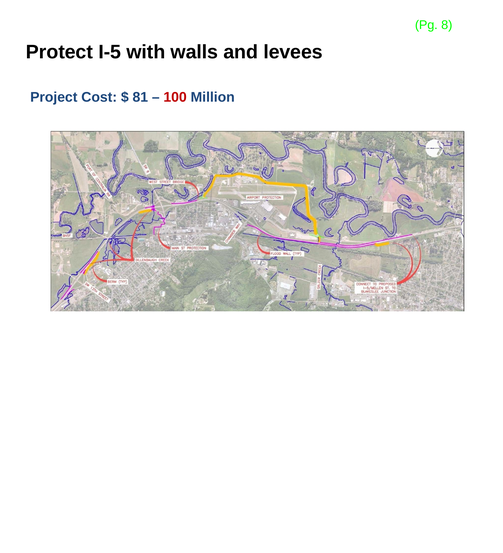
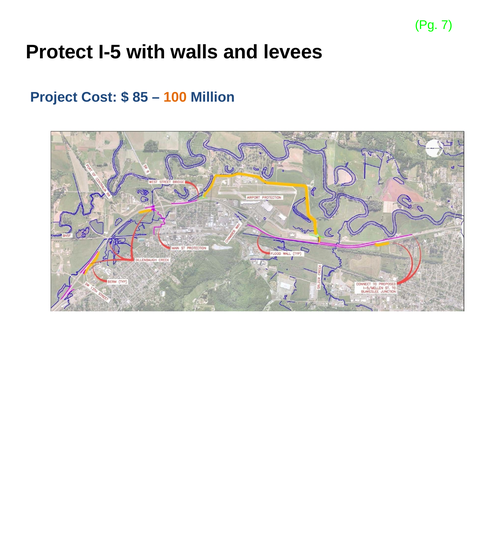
8: 8 -> 7
81: 81 -> 85
100 colour: red -> orange
